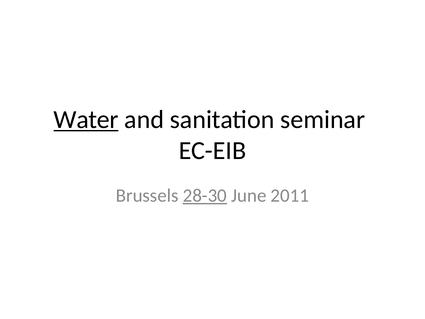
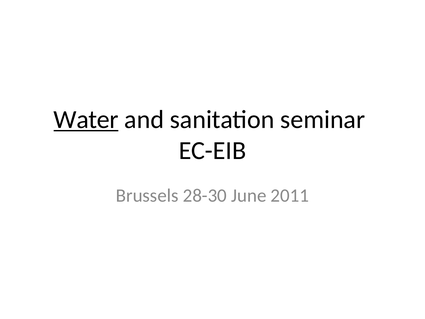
28-30 underline: present -> none
